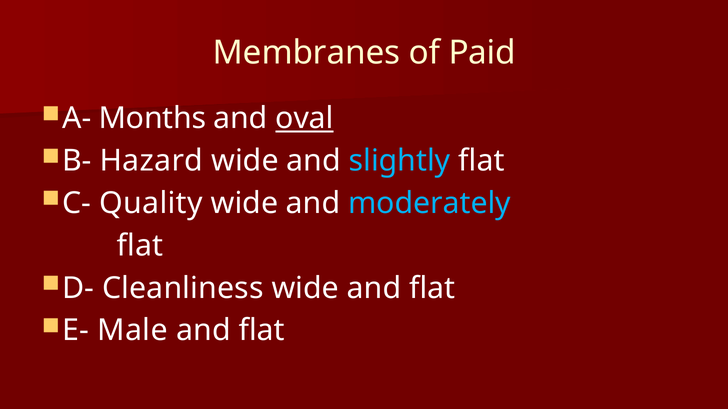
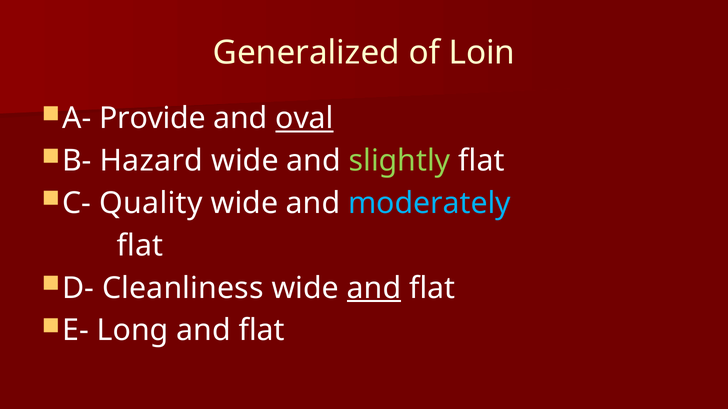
Membranes: Membranes -> Generalized
Paid: Paid -> Loin
Months: Months -> Provide
slightly colour: light blue -> light green
and at (374, 288) underline: none -> present
Male: Male -> Long
